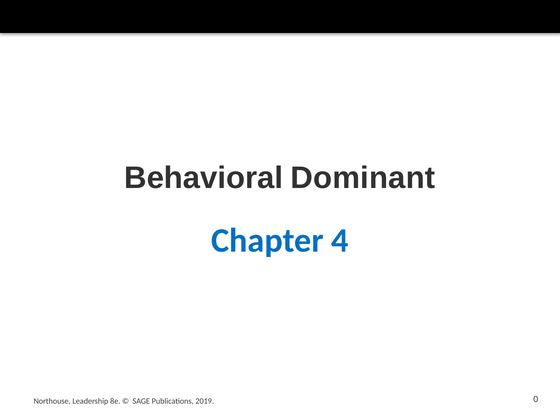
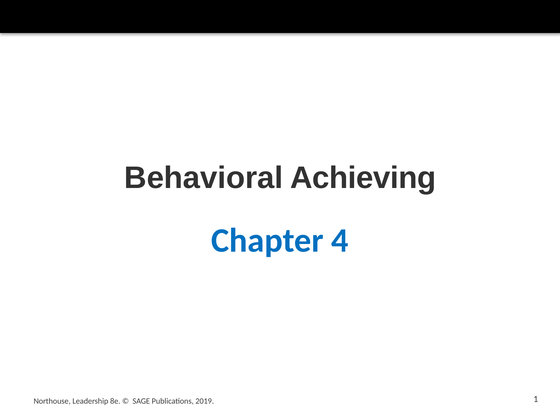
Dominant: Dominant -> Achieving
0: 0 -> 1
